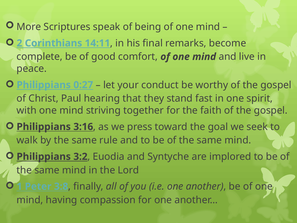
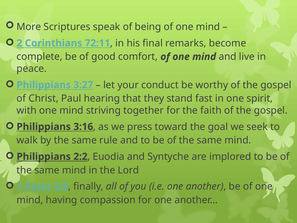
14:11: 14:11 -> 72:11
0:27: 0:27 -> 3:27
3:2: 3:2 -> 2:2
